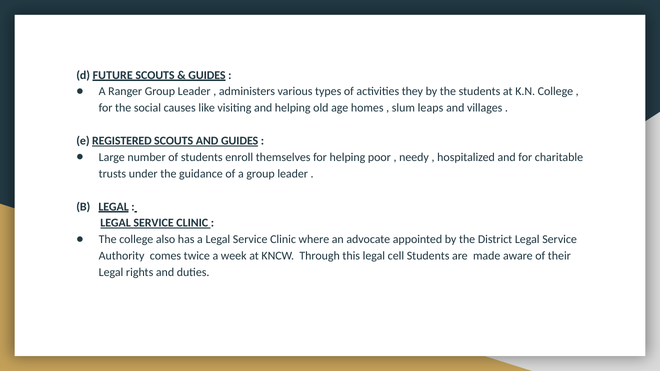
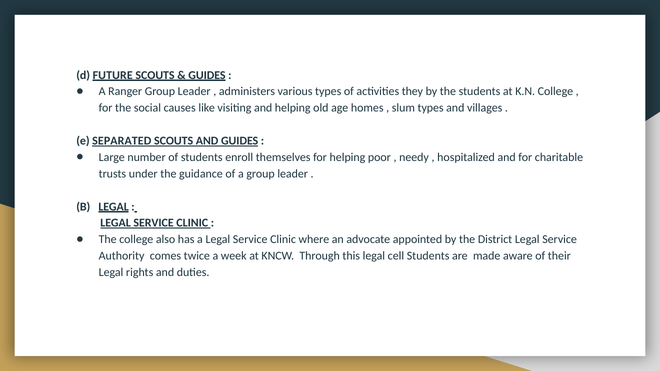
slum leaps: leaps -> types
REGISTERED: REGISTERED -> SEPARATED
